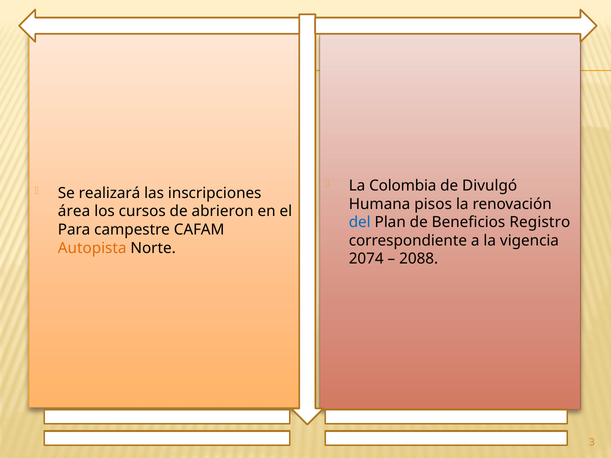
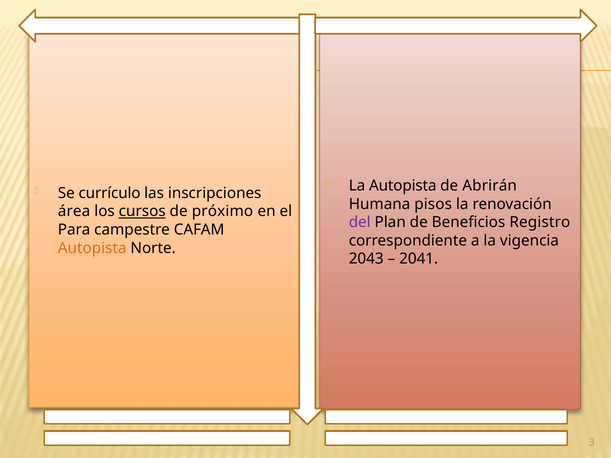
La Colombia: Colombia -> Autopista
Divulgó: Divulgó -> Abrirán
realizará: realizará -> currículo
cursos underline: none -> present
abrieron: abrieron -> próximo
del colour: blue -> purple
2074: 2074 -> 2043
2088: 2088 -> 2041
